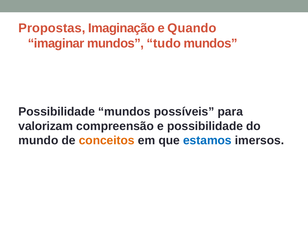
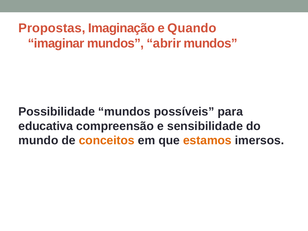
tudo: tudo -> abrir
valorizam: valorizam -> educativa
e possibilidade: possibilidade -> sensibilidade
estamos colour: blue -> orange
